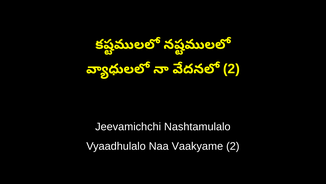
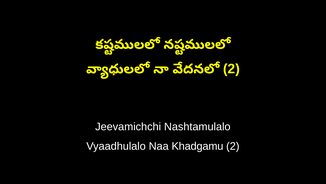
Vaakyame: Vaakyame -> Khadgamu
